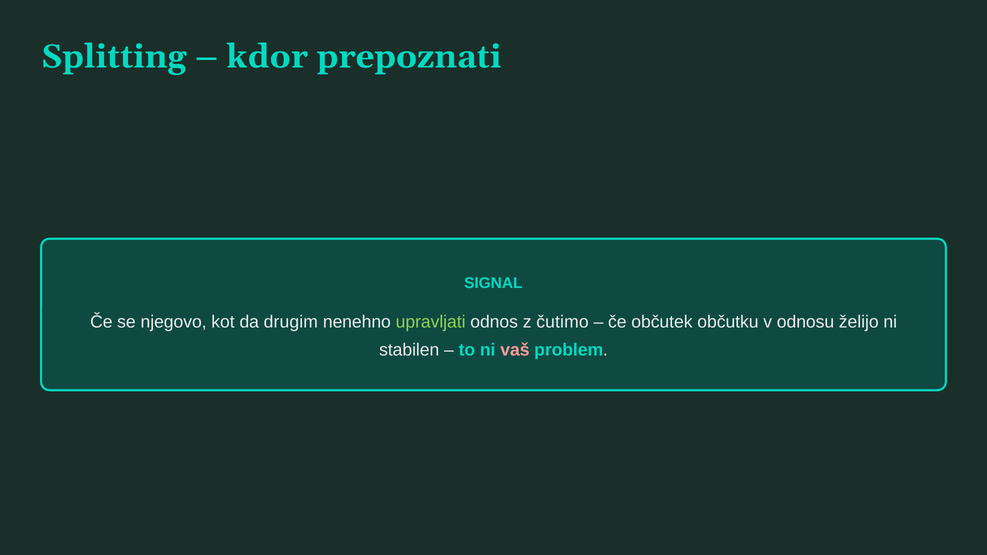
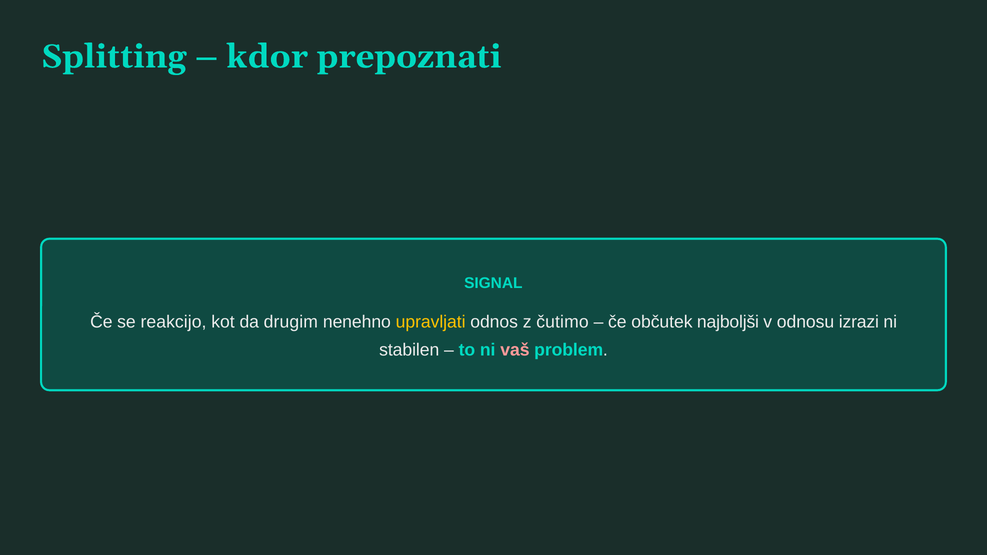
njegovo: njegovo -> reakcijo
upravljati colour: light green -> yellow
občutku: občutku -> najboljši
želijo: želijo -> izrazi
